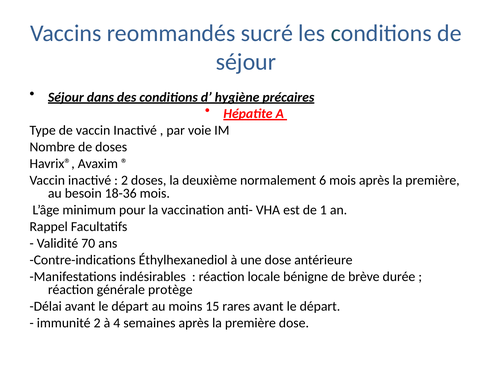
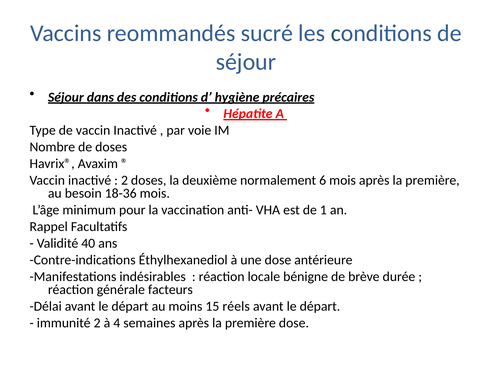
70: 70 -> 40
protège: protège -> facteurs
rares: rares -> réels
